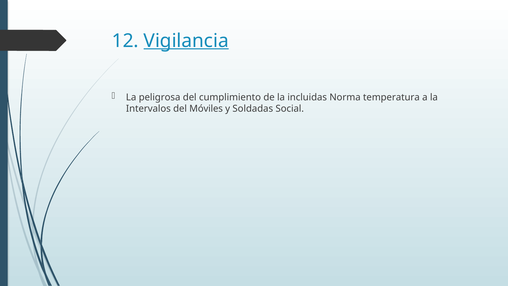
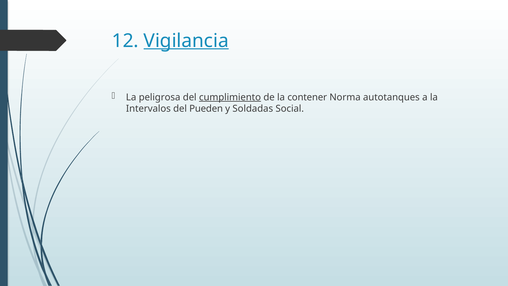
cumplimiento underline: none -> present
incluidas: incluidas -> contener
temperatura: temperatura -> autotanques
Móviles: Móviles -> Pueden
